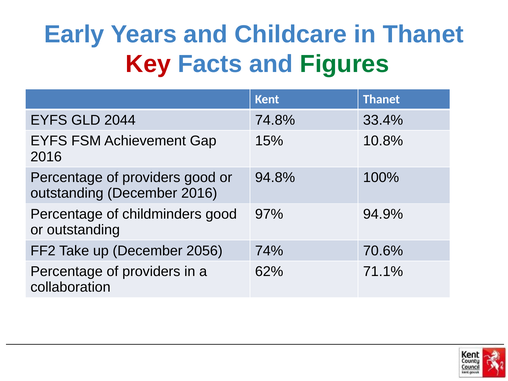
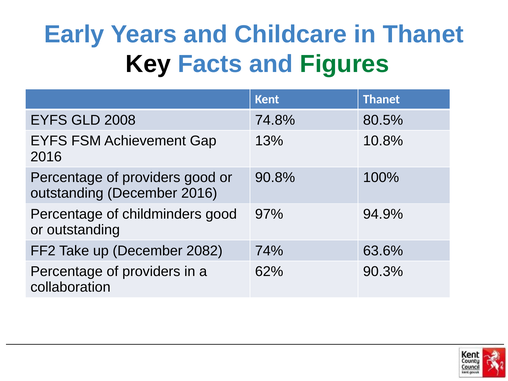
Key colour: red -> black
2044: 2044 -> 2008
33.4%: 33.4% -> 80.5%
15%: 15% -> 13%
94.8%: 94.8% -> 90.8%
2056: 2056 -> 2082
70.6%: 70.6% -> 63.6%
71.1%: 71.1% -> 90.3%
